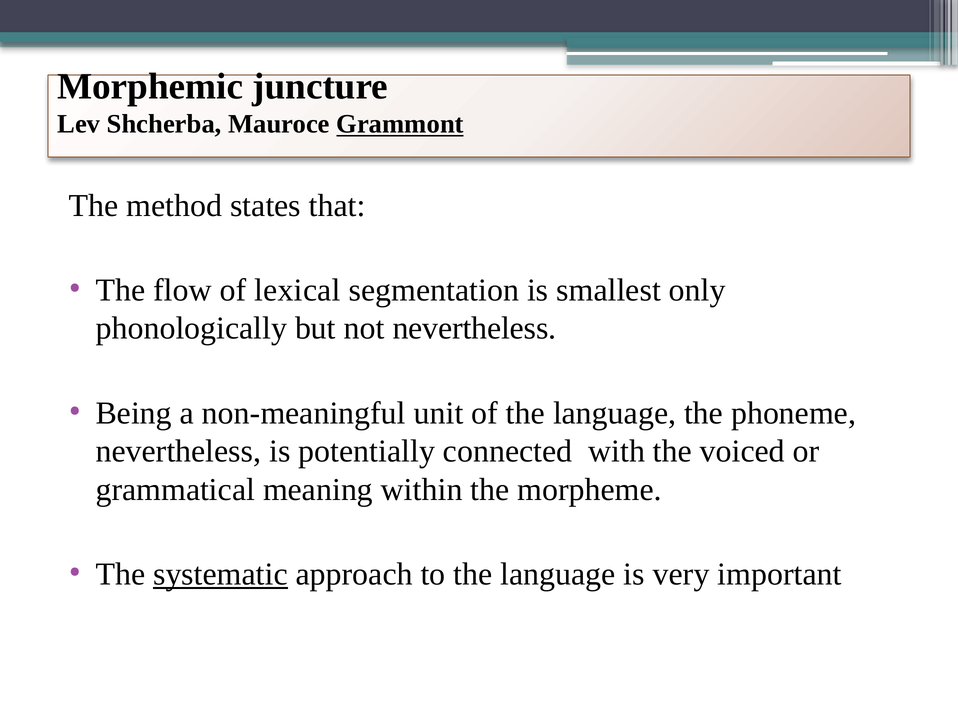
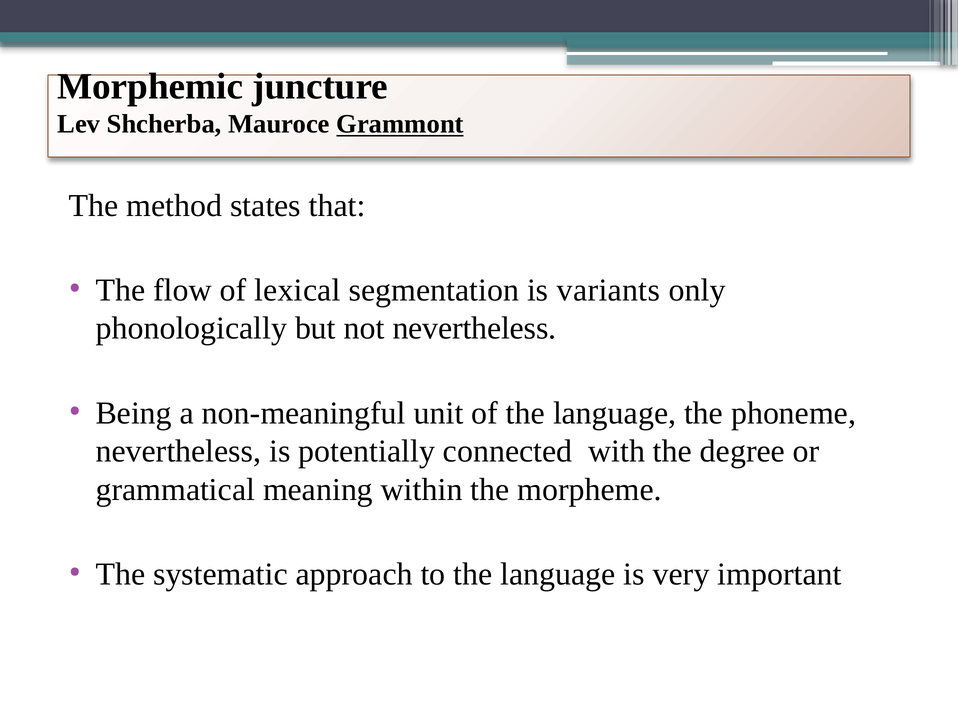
smallest: smallest -> variants
voiced: voiced -> degree
systematic underline: present -> none
